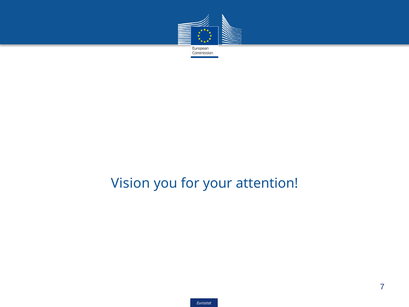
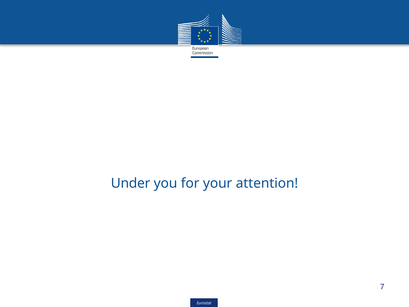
Vision: Vision -> Under
